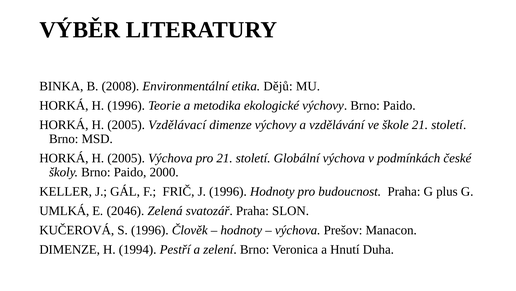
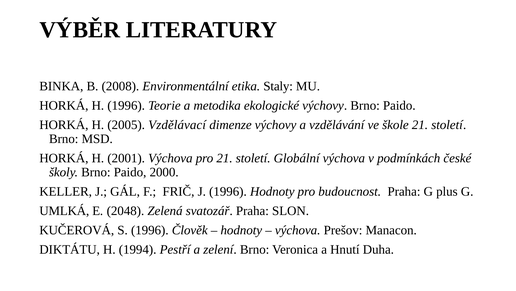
Dějů: Dějů -> Staly
2005 at (126, 158): 2005 -> 2001
2046: 2046 -> 2048
DIMENZE at (70, 249): DIMENZE -> DIKTÁTU
